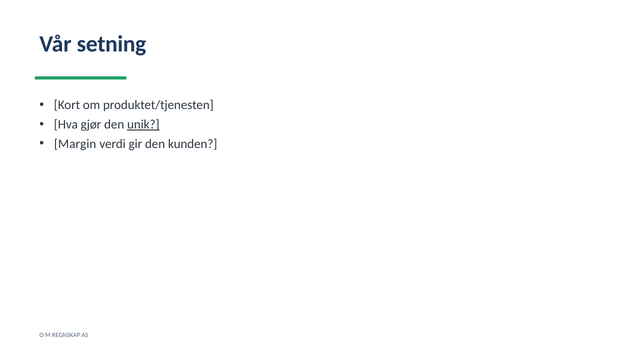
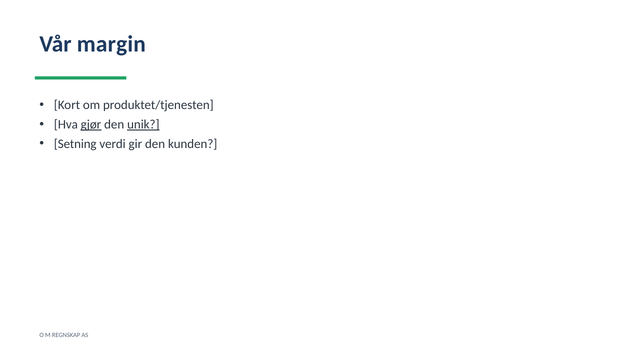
setning: setning -> margin
gjør underline: none -> present
Margin: Margin -> Setning
